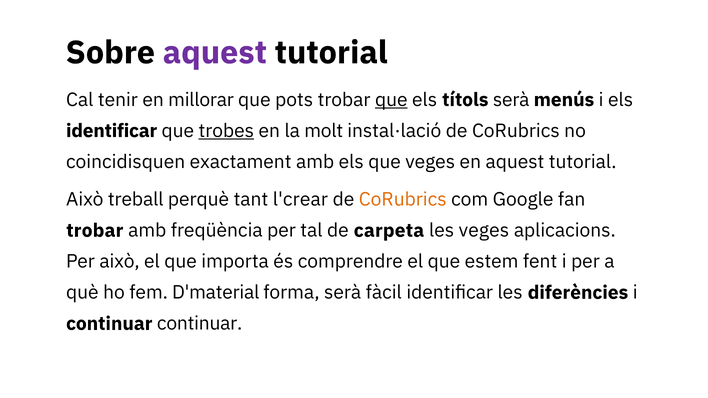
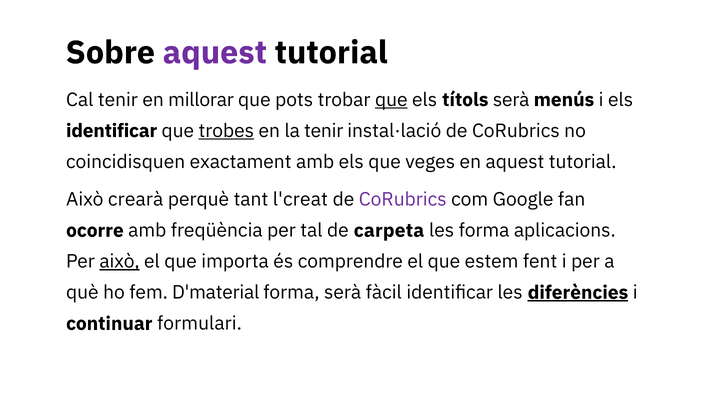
la molt: molt -> tenir
treball: treball -> crearà
l'crear: l'crear -> l'creat
CoRubrics at (403, 200) colour: orange -> purple
trobar at (95, 231): trobar -> ocorre
les veges: veges -> forma
això at (120, 262) underline: none -> present
diferències underline: none -> present
continuar continuar: continuar -> formulari
